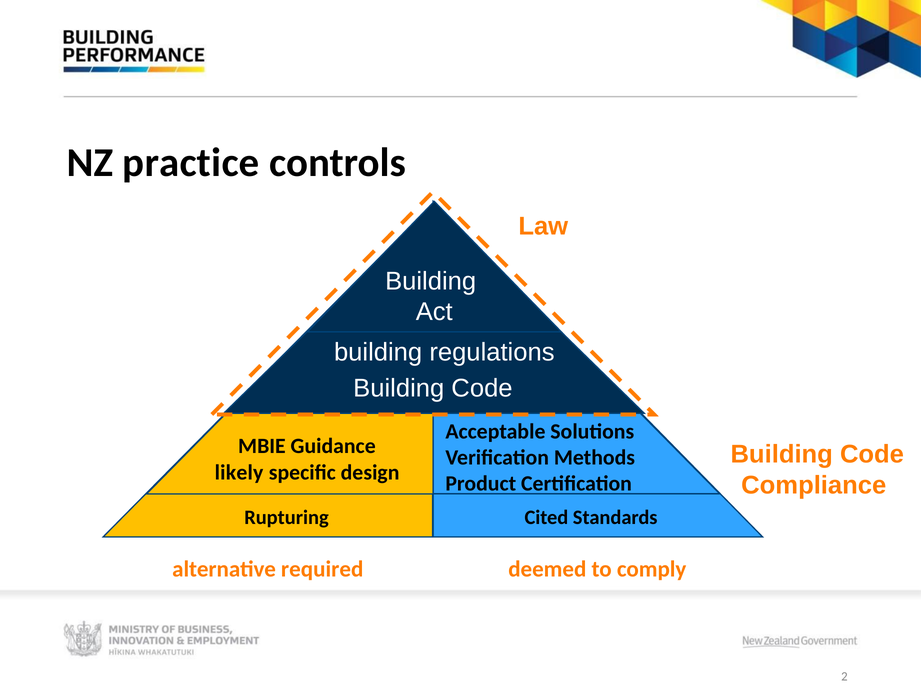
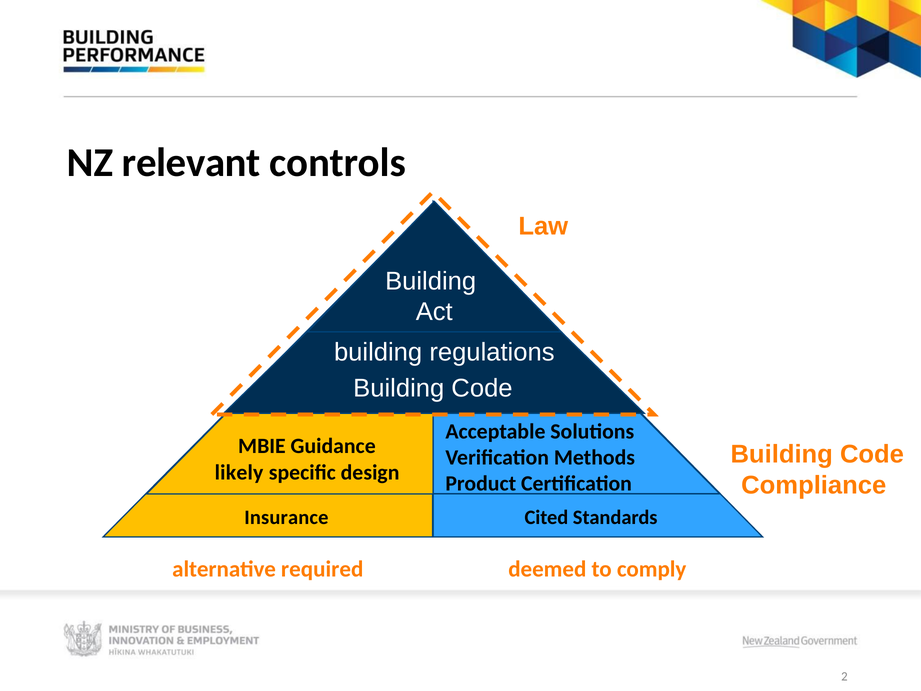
practice: practice -> relevant
Rupturing: Rupturing -> Insurance
